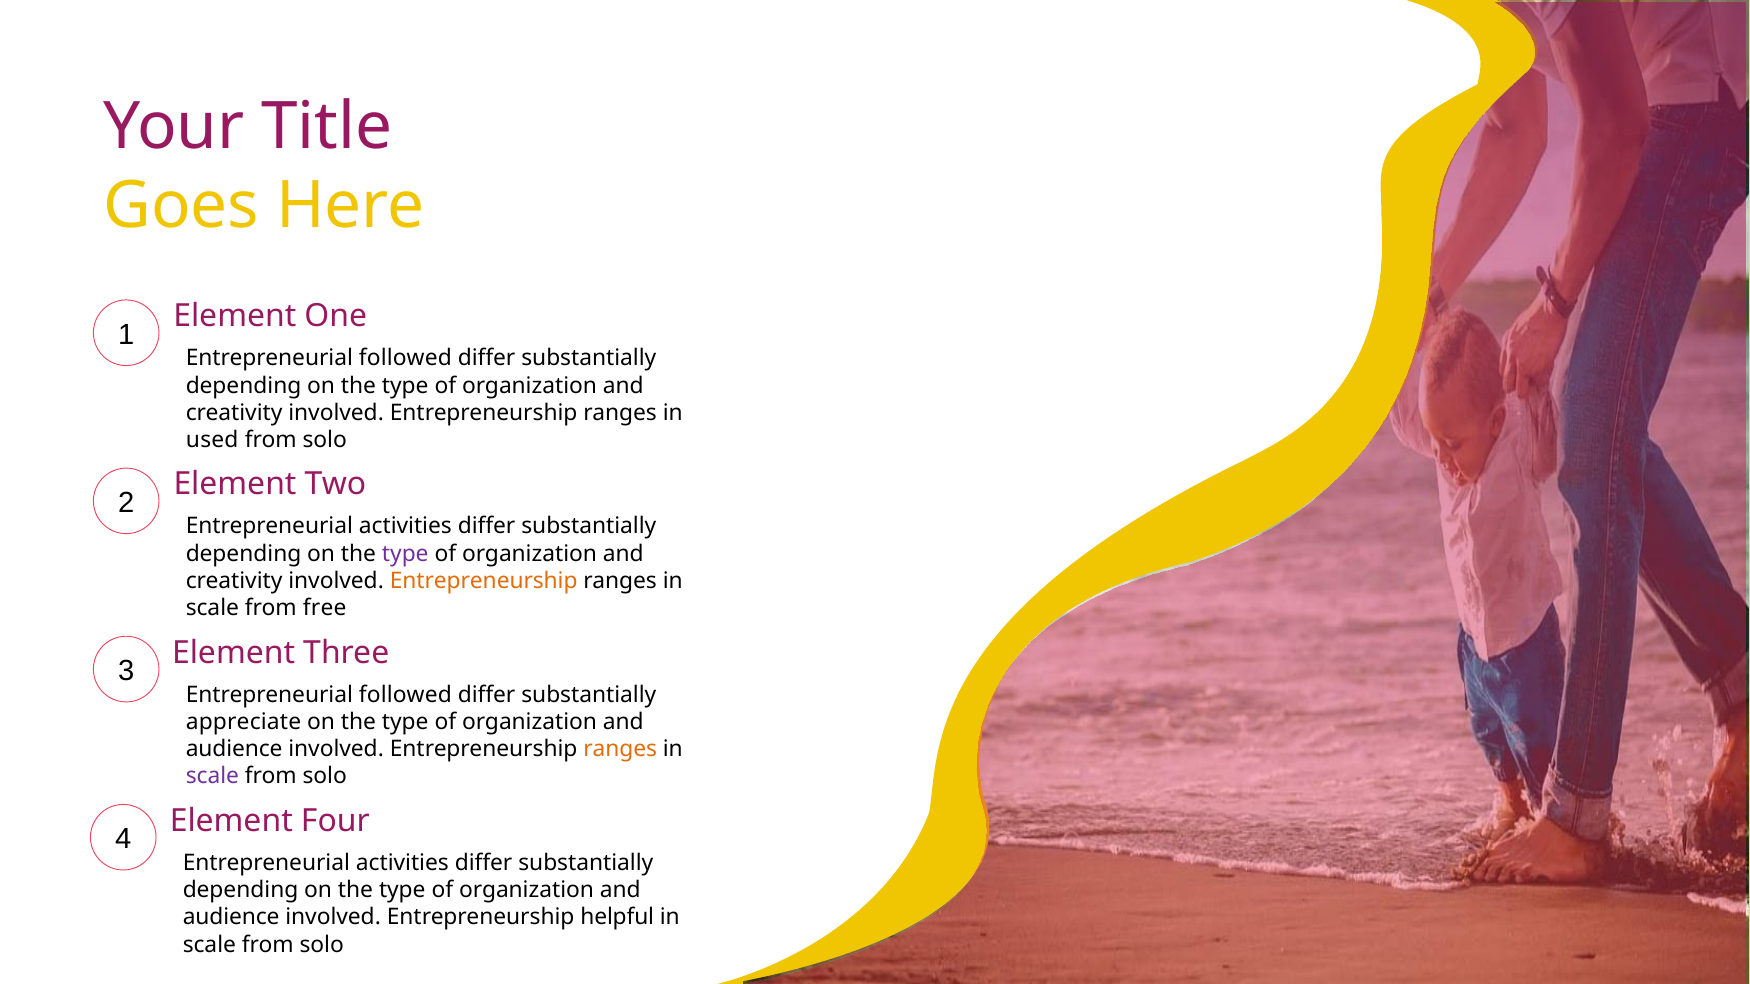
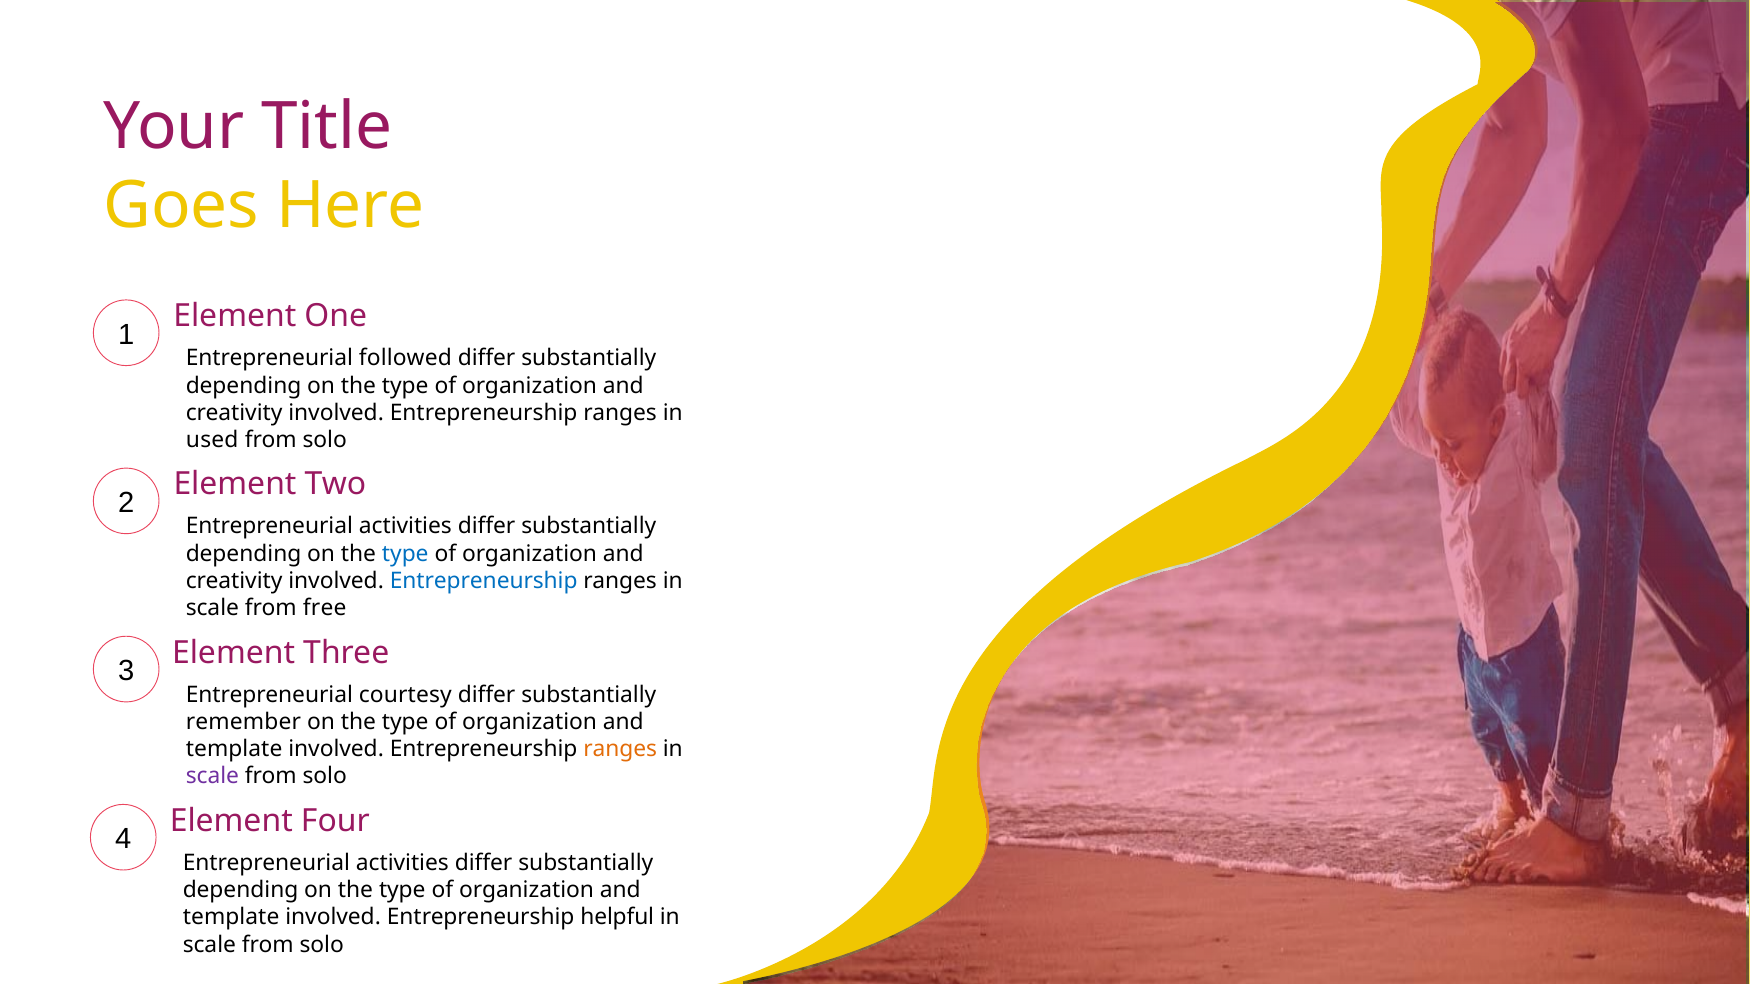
type at (405, 554) colour: purple -> blue
Entrepreneurship at (484, 581) colour: orange -> blue
followed at (405, 695): followed -> courtesy
appreciate: appreciate -> remember
audience at (234, 749): audience -> template
audience at (231, 918): audience -> template
